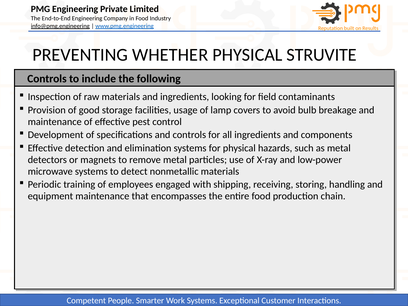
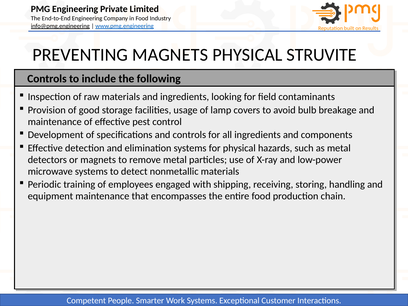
PREVENTING WHETHER: WHETHER -> MAGNETS
